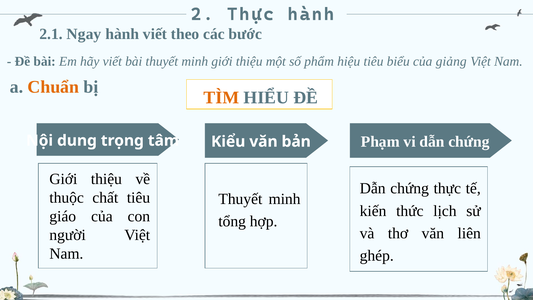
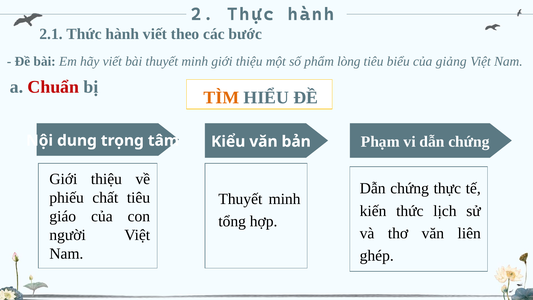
2.1 Ngay: Ngay -> Thức
hiệu: hiệu -> lòng
Chuẩn colour: orange -> red
thuộc: thuộc -> phiếu
